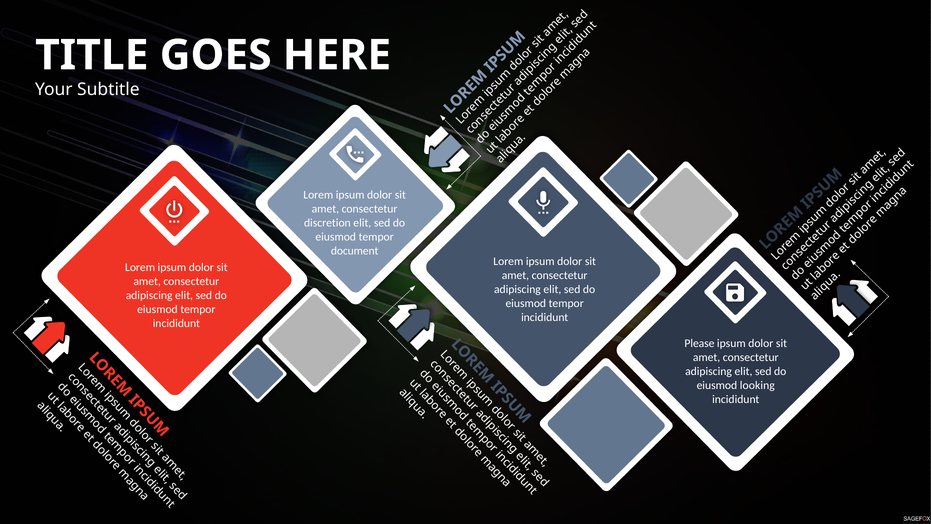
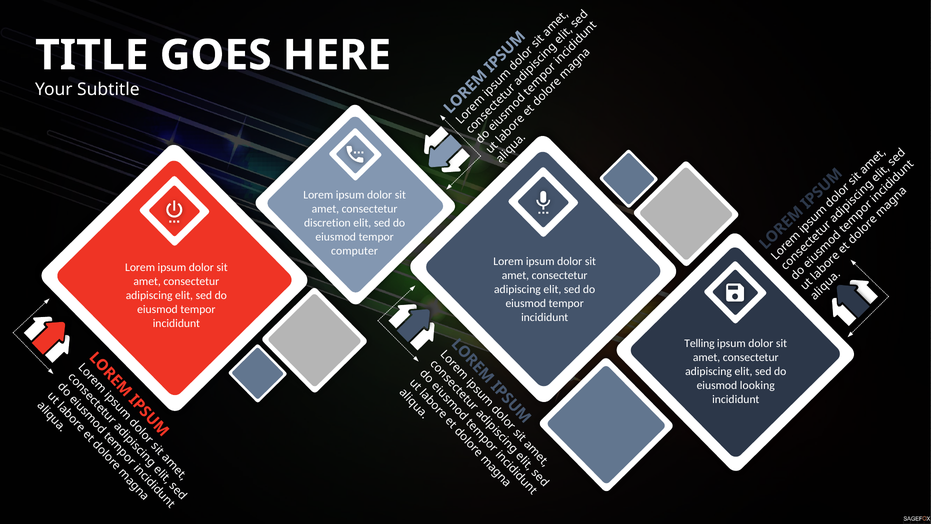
document: document -> computer
Please: Please -> Telling
